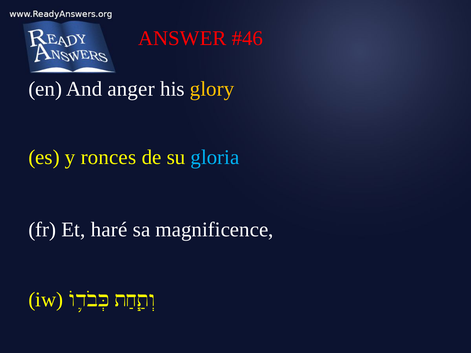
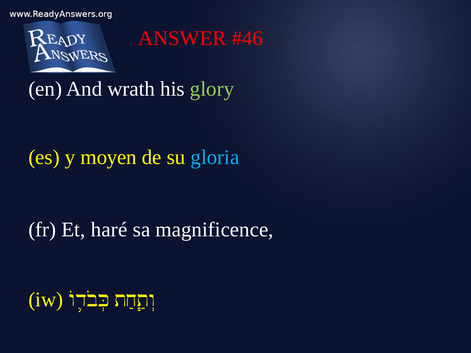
anger: anger -> wrath
glory colour: yellow -> light green
ronces: ronces -> moyen
